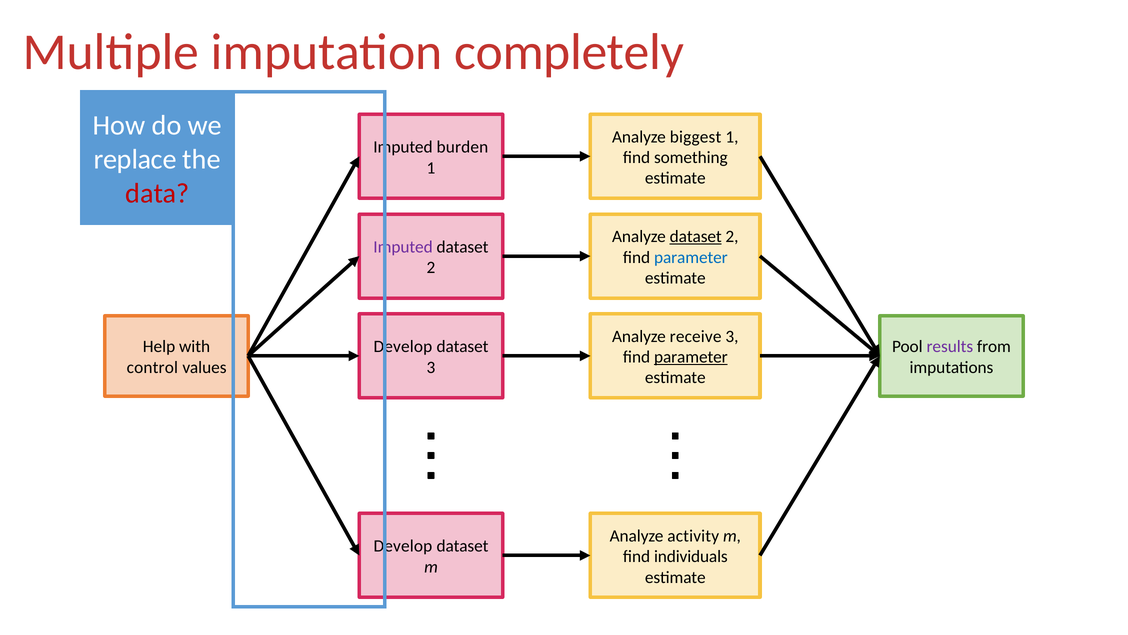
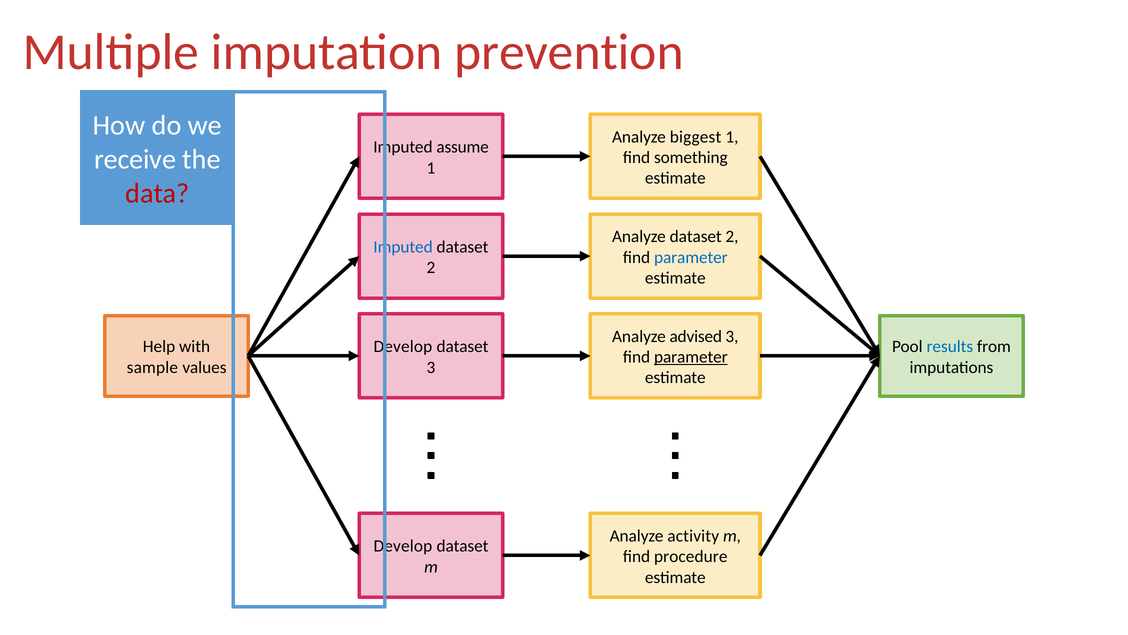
completely: completely -> prevention
burden: burden -> assume
replace: replace -> receive
dataset at (696, 236) underline: present -> none
Imputed at (403, 247) colour: purple -> blue
receive: receive -> advised
results colour: purple -> blue
control: control -> sample
individuals: individuals -> procedure
